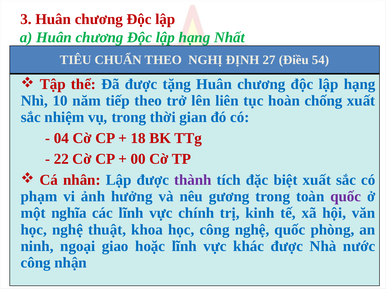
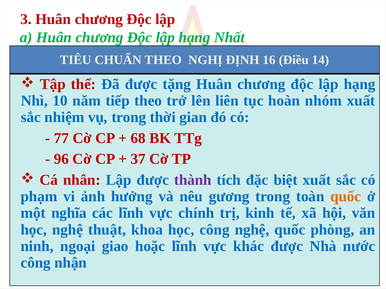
27: 27 -> 16
54: 54 -> 14
chống: chống -> nhóm
04: 04 -> 77
18: 18 -> 68
22: 22 -> 96
00: 00 -> 37
quốc at (346, 197) colour: purple -> orange
